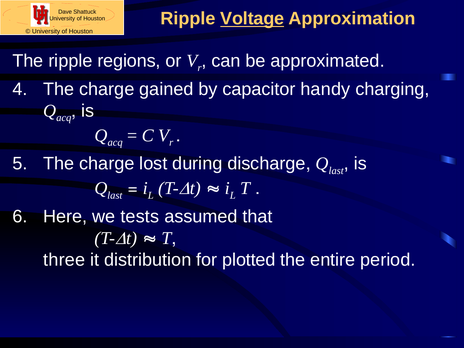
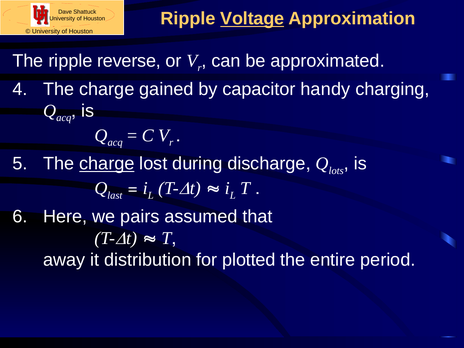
regions: regions -> reverse
charge at (107, 164) underline: none -> present
last at (336, 171): last -> lots
tests: tests -> pairs
three: three -> away
